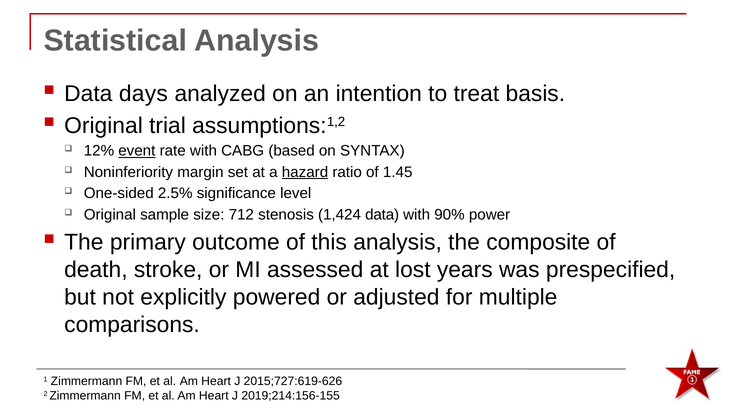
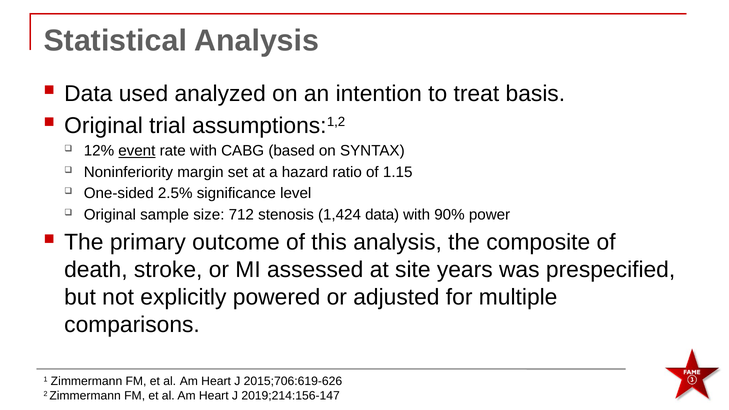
days: days -> used
hazard underline: present -> none
1.45: 1.45 -> 1.15
lost: lost -> site
2015;727:619-626: 2015;727:619-626 -> 2015;706:619-626
2019;214:156-155: 2019;214:156-155 -> 2019;214:156-147
